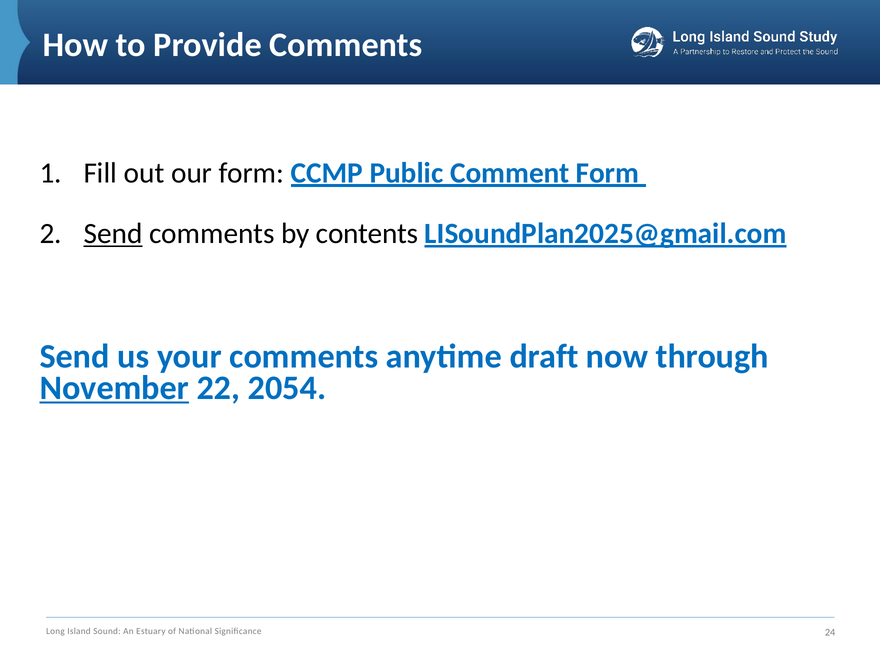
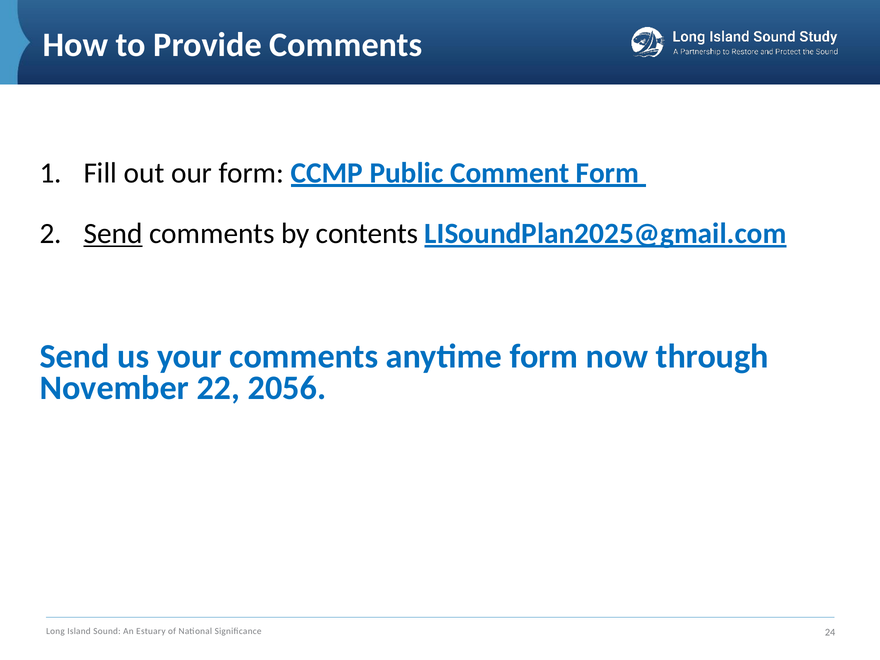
anytime draft: draft -> form
November underline: present -> none
2054: 2054 -> 2056
